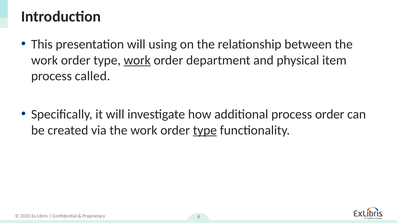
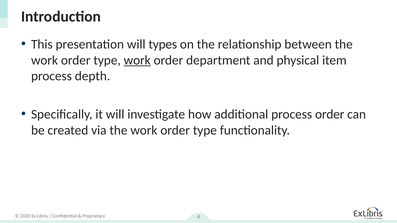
using: using -> types
called: called -> depth
type at (205, 130) underline: present -> none
